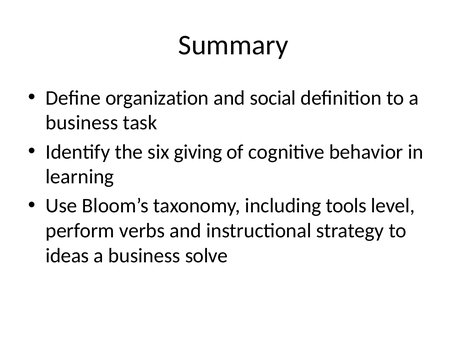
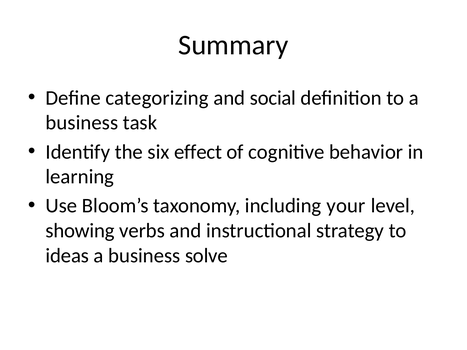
organization: organization -> categorizing
giving: giving -> effect
tools: tools -> your
perform: perform -> showing
